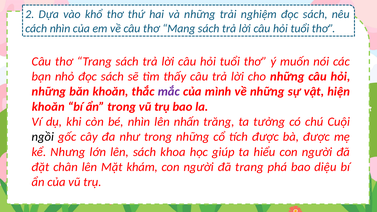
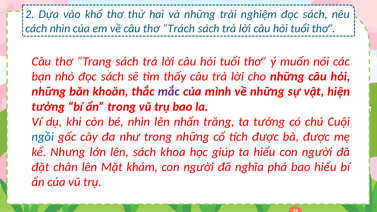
Mang: Mang -> Trách
khoăn at (48, 107): khoăn -> tưởng
ngồi colour: black -> blue
đã trang: trang -> nghĩa
bao diệu: diệu -> hiểu
